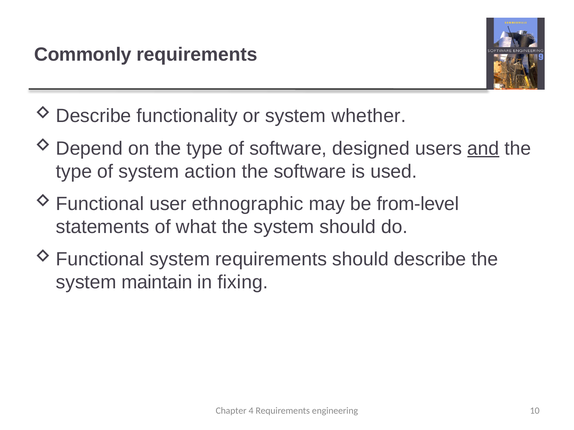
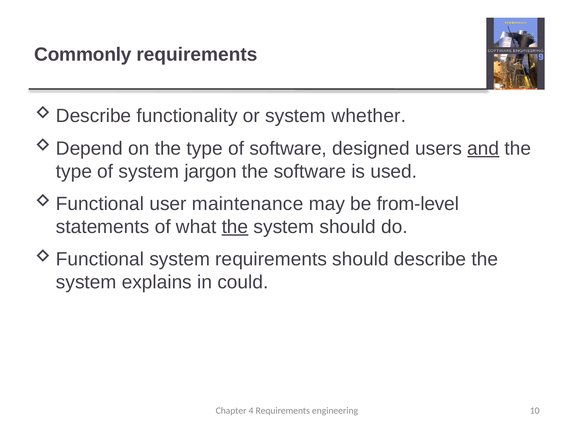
action: action -> jargon
ethnographic: ethnographic -> maintenance
the at (235, 227) underline: none -> present
maintain: maintain -> explains
fixing: fixing -> could
